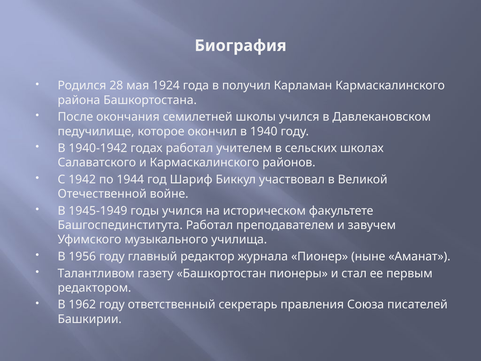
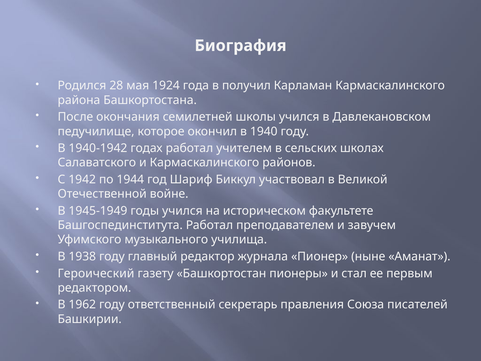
1956: 1956 -> 1938
Талантливом: Талантливом -> Героический
